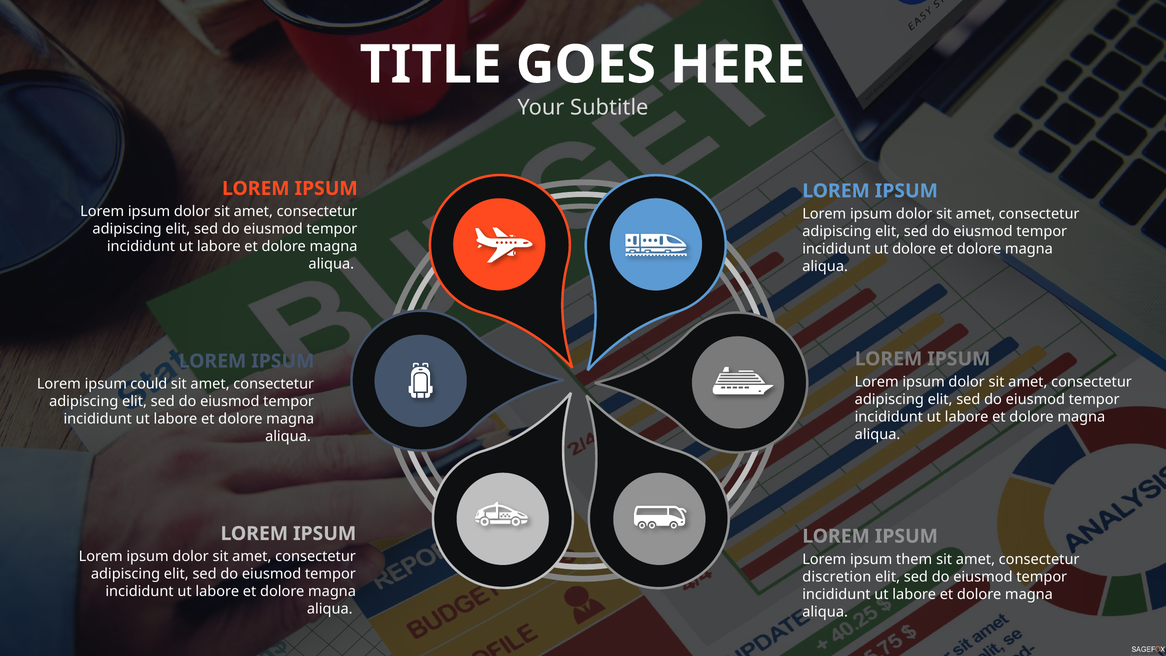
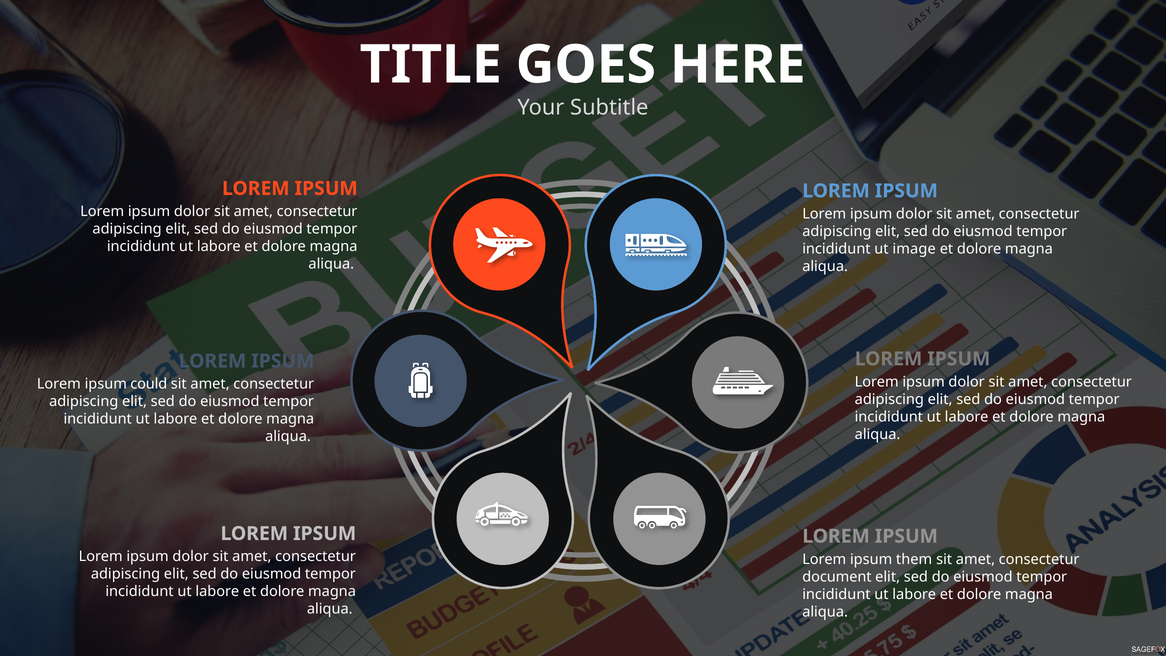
ut dolore: dolore -> image
discretion: discretion -> document
